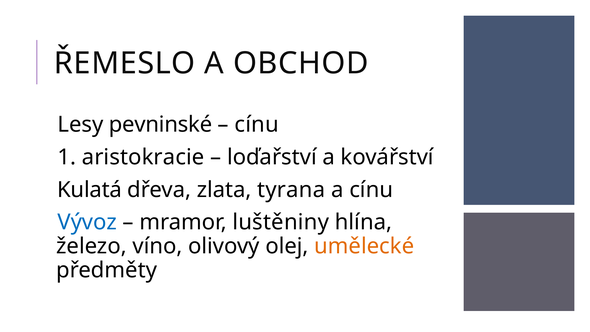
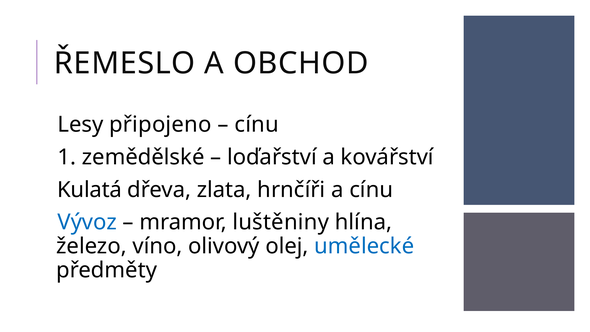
pevninské: pevninské -> připojeno
aristokracie: aristokracie -> zemědělské
tyrana: tyrana -> hrnčíři
umělecké colour: orange -> blue
